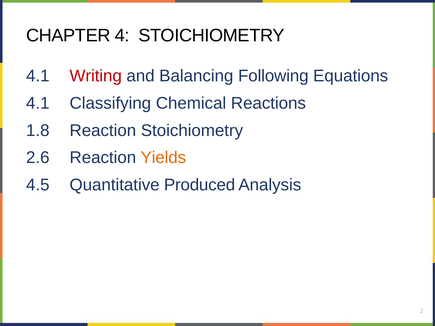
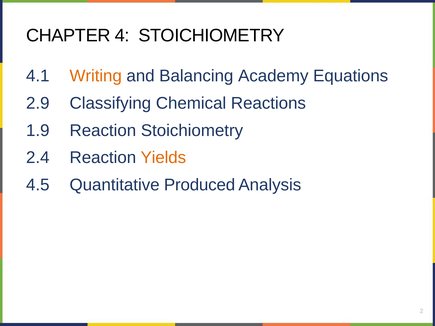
Writing colour: red -> orange
Following: Following -> Academy
4.1 at (38, 103): 4.1 -> 2.9
1.8: 1.8 -> 1.9
2.6: 2.6 -> 2.4
